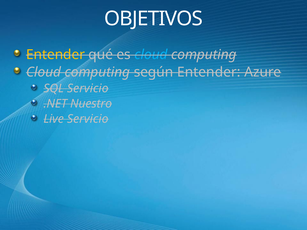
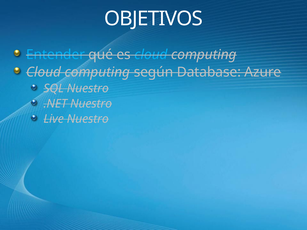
Entender at (56, 55) colour: yellow -> light blue
según Entender: Entender -> Database
SQL Servicio: Servicio -> Nuestro
Live Servicio: Servicio -> Nuestro
